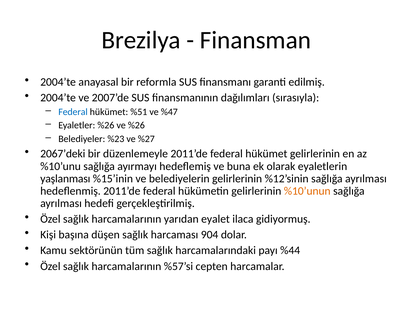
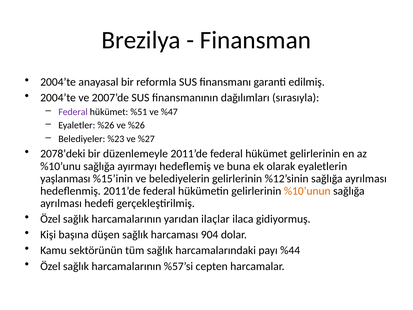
Federal at (73, 112) colour: blue -> purple
2067’deki: 2067’deki -> 2078’deki
eyalet: eyalet -> ilaçlar
